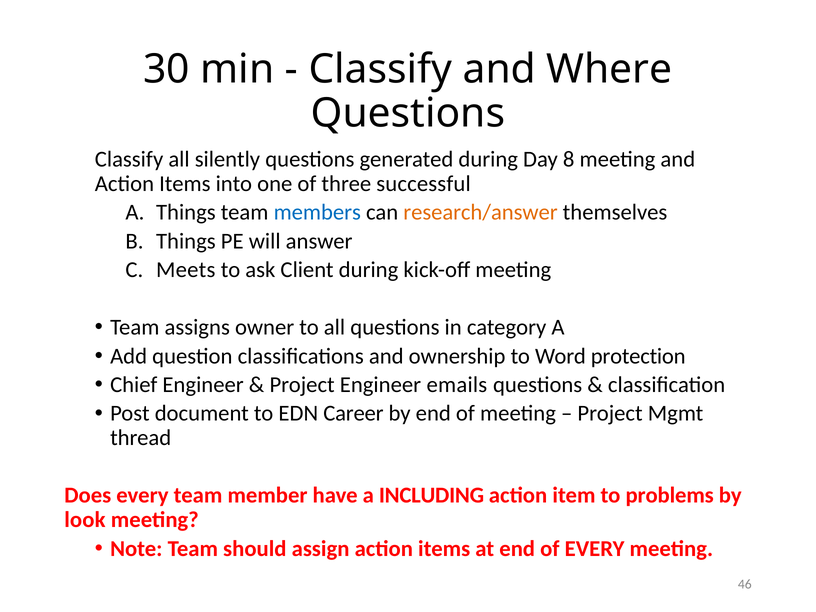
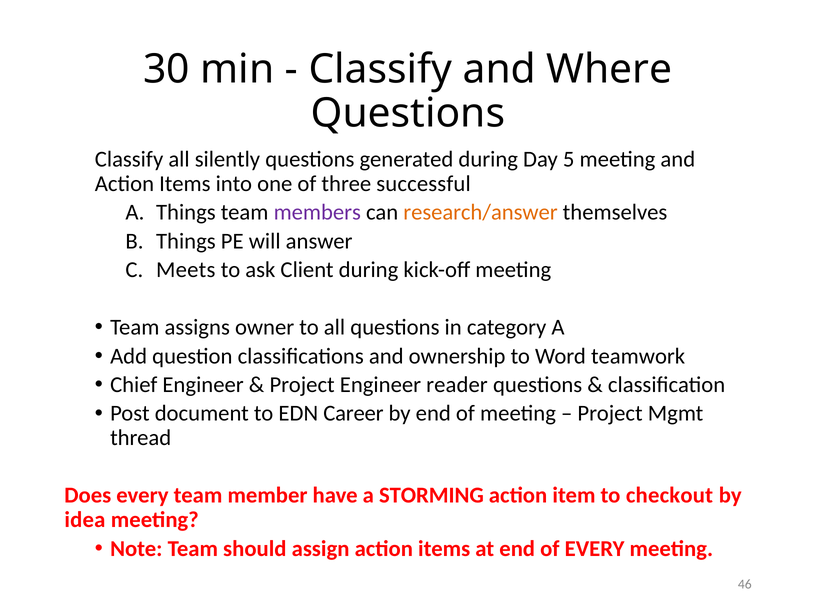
8: 8 -> 5
members colour: blue -> purple
protection: protection -> teamwork
emails: emails -> reader
INCLUDING: INCLUDING -> STORMING
problems: problems -> checkout
look: look -> idea
